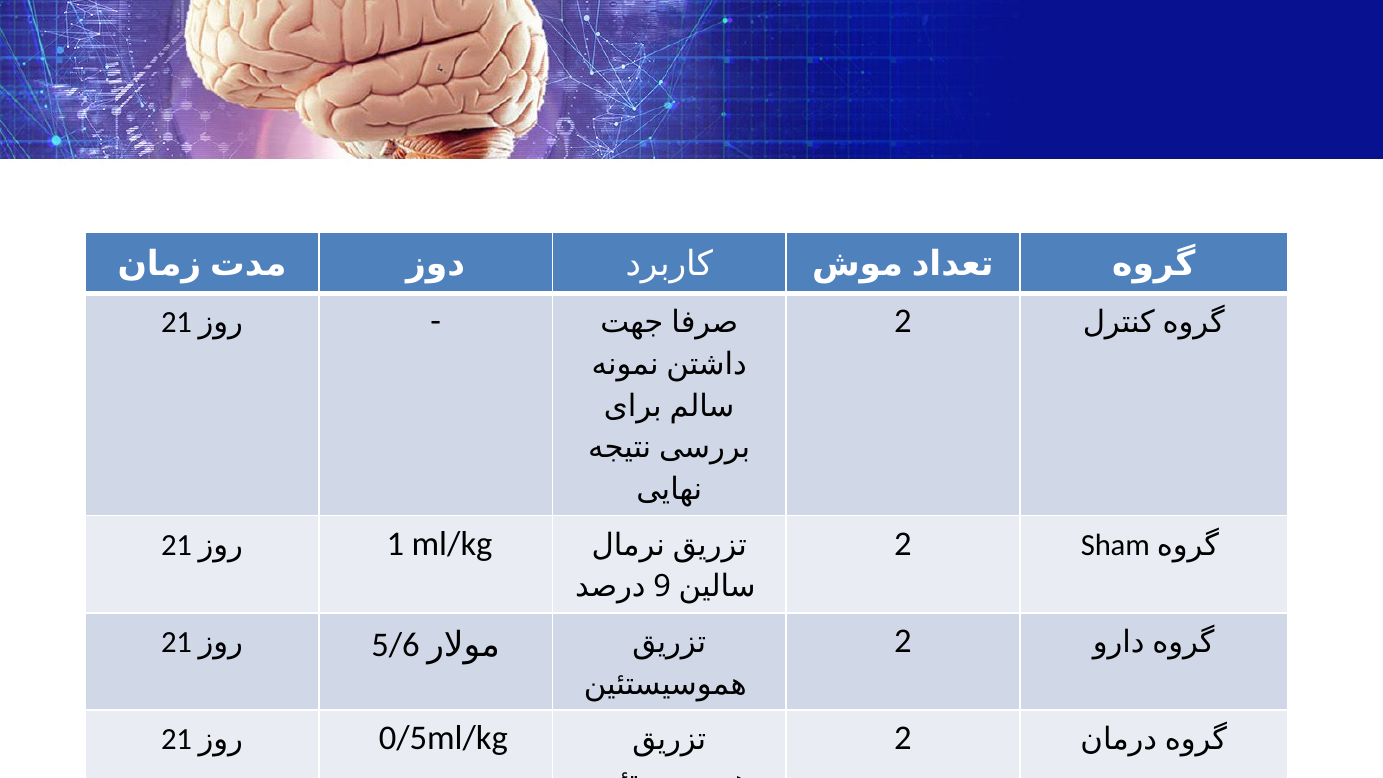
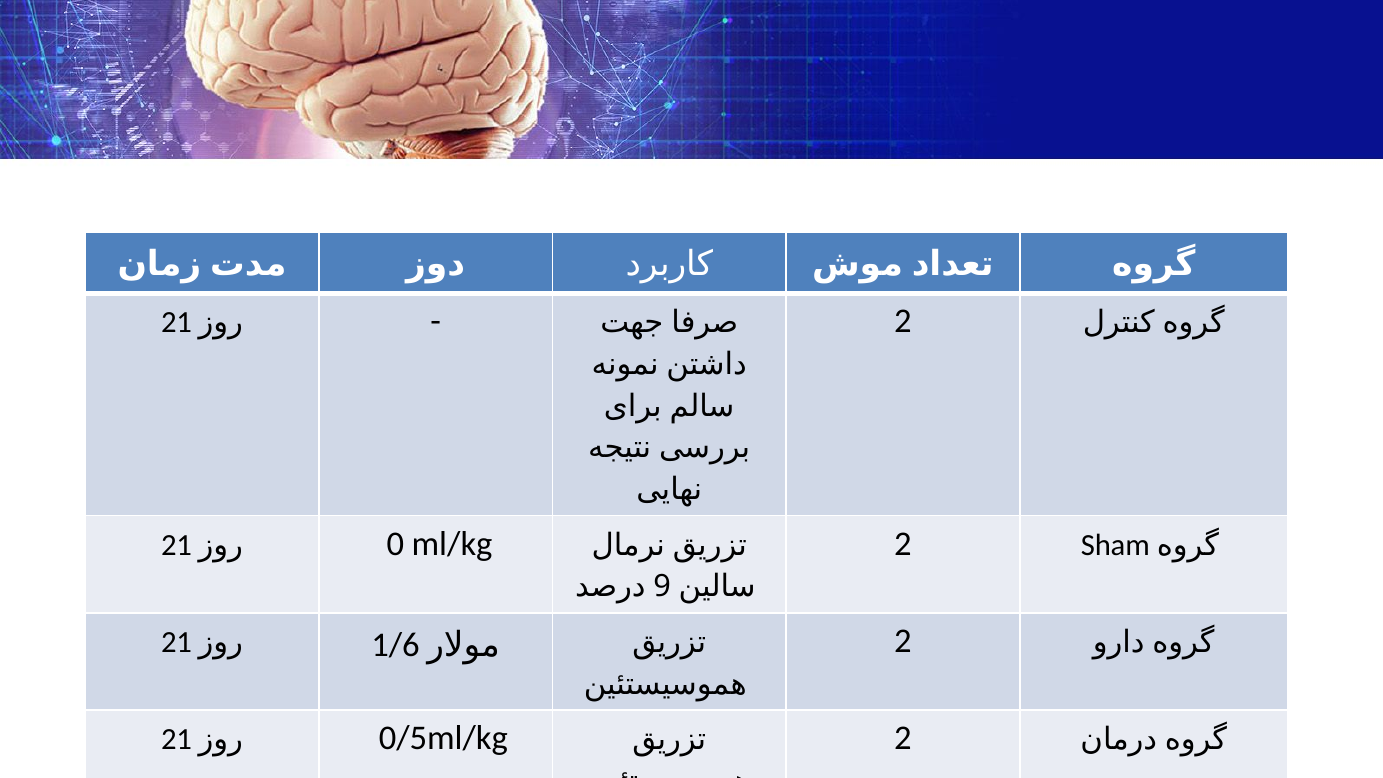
1: 1 -> 0
5/6: 5/6 -> 1/6
